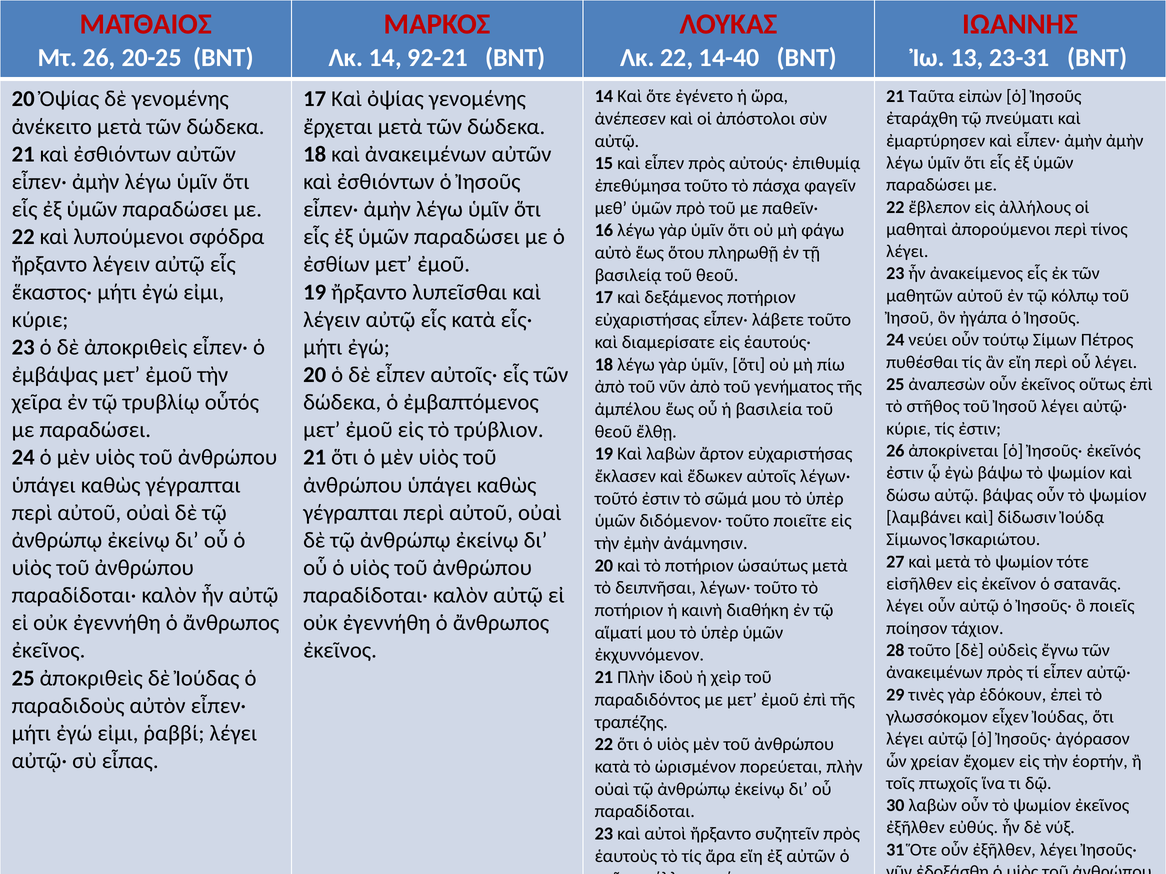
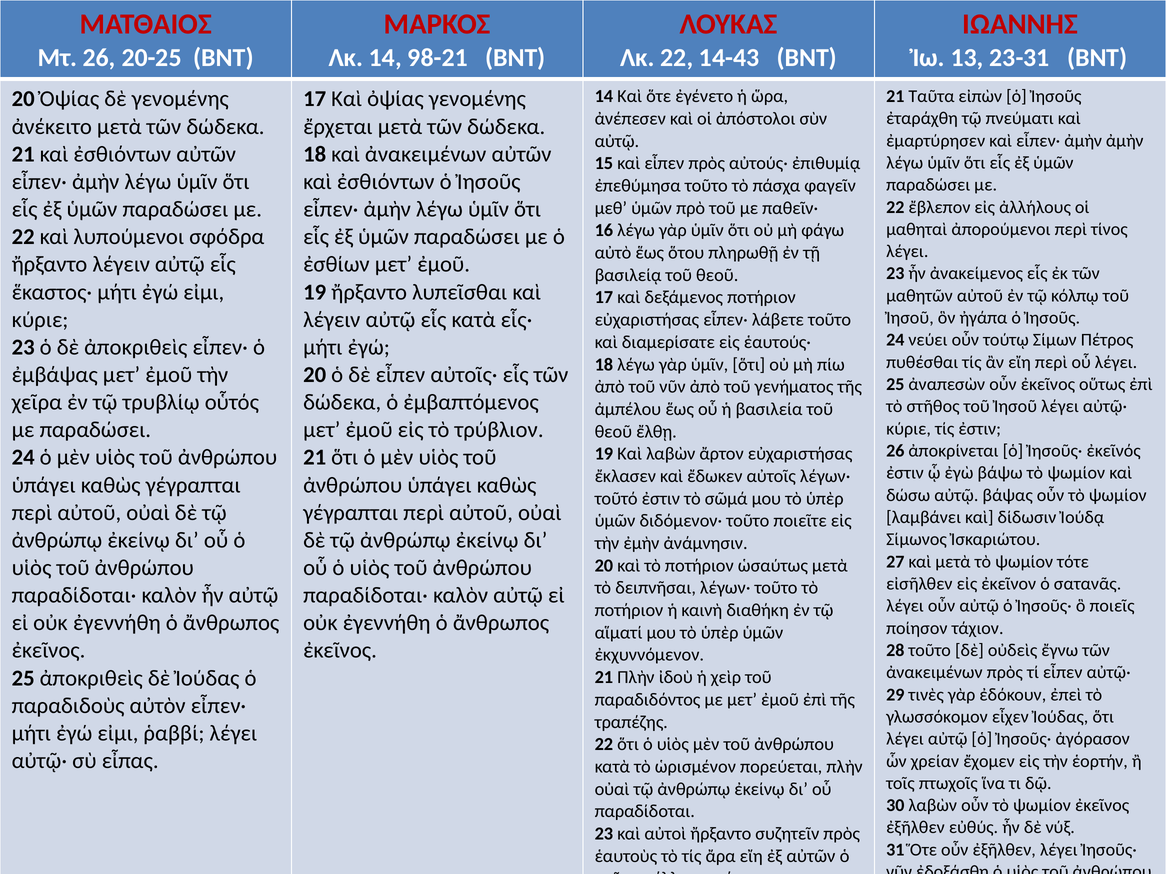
92-21: 92-21 -> 98-21
14-40: 14-40 -> 14-43
